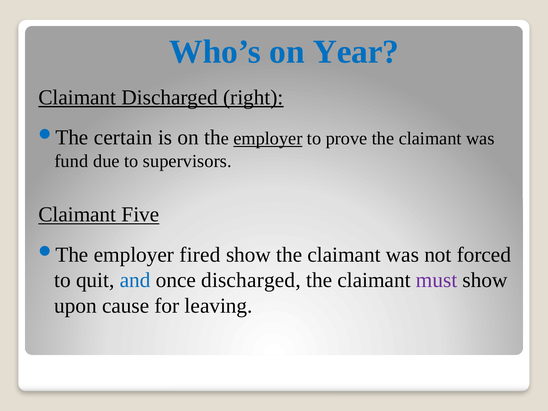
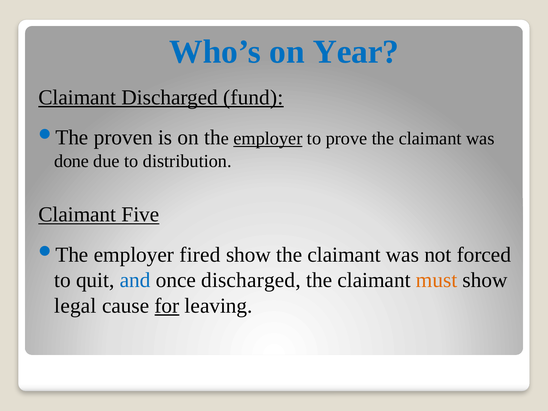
right: right -> fund
certain: certain -> proven
fund: fund -> done
supervisors: supervisors -> distribution
must colour: purple -> orange
upon: upon -> legal
for underline: none -> present
